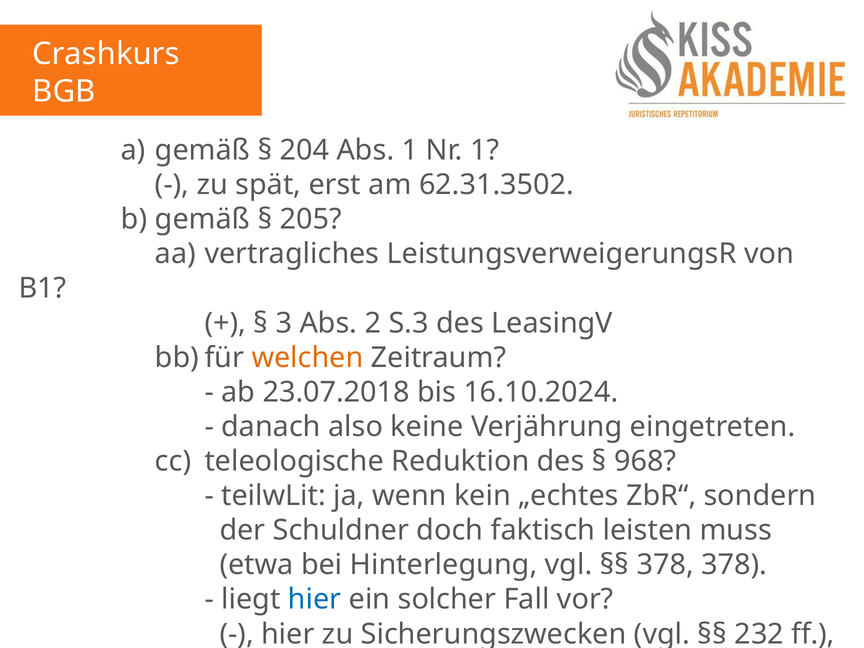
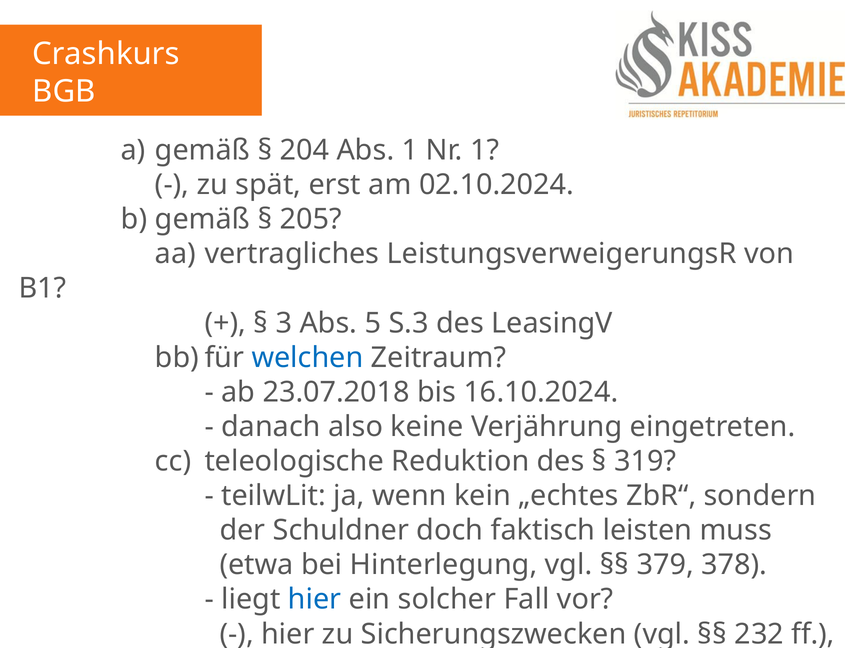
62.31.3502: 62.31.3502 -> 02.10.2024
Abs 2: 2 -> 5
welchen colour: orange -> blue
968: 968 -> 319
378 at (665, 565): 378 -> 379
